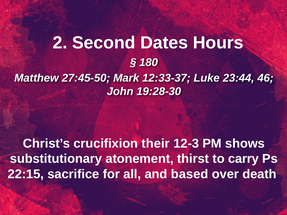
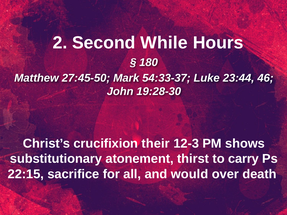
Dates: Dates -> While
12:33-37: 12:33-37 -> 54:33-37
based: based -> would
